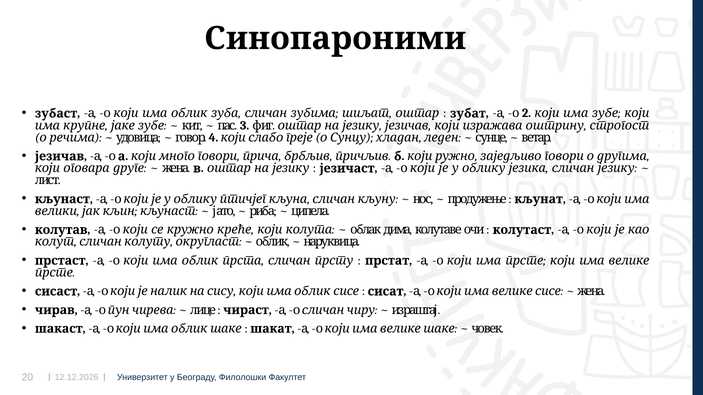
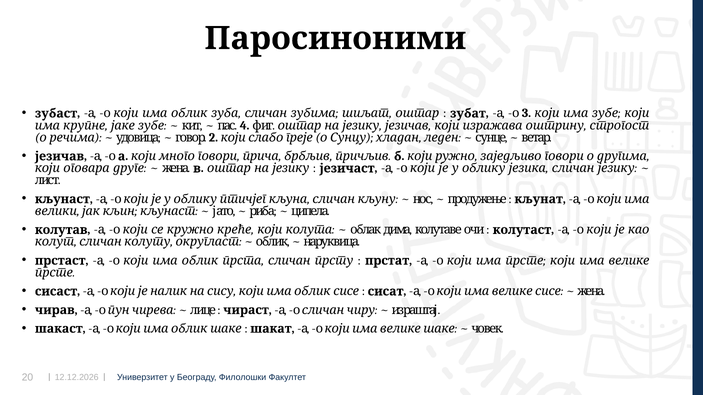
Синопароними: Синопароними -> Паросиноними
2: 2 -> 3
3: 3 -> 4
4: 4 -> 2
